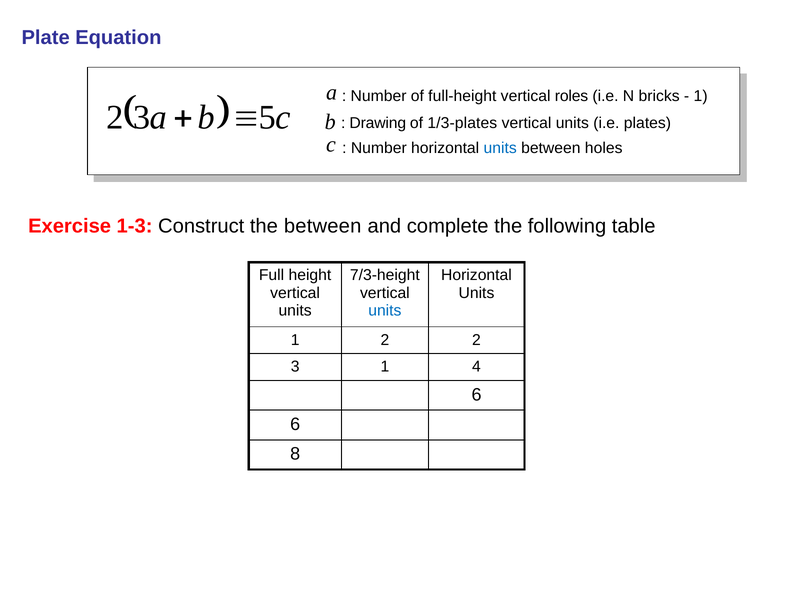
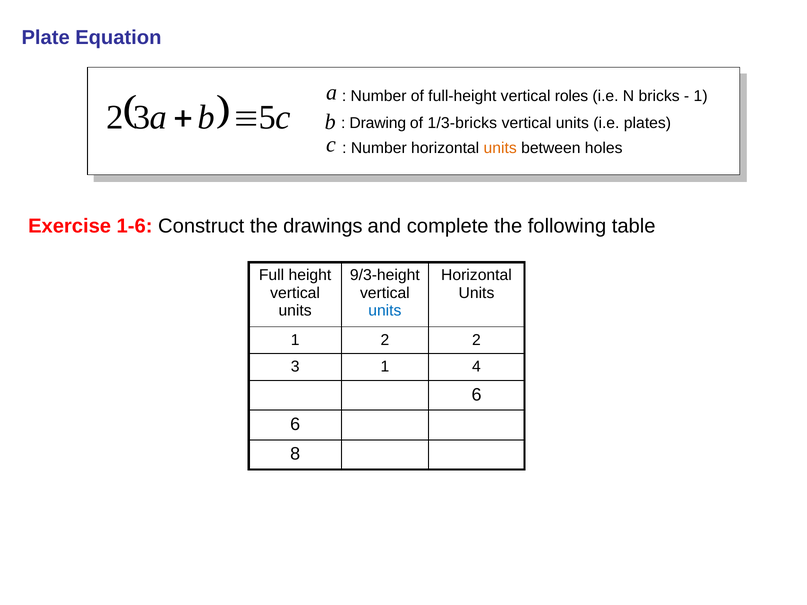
1/3-plates: 1/3-plates -> 1/3-bricks
units at (500, 148) colour: blue -> orange
1-3: 1-3 -> 1-6
the between: between -> drawings
7/3-height: 7/3-height -> 9/3-height
